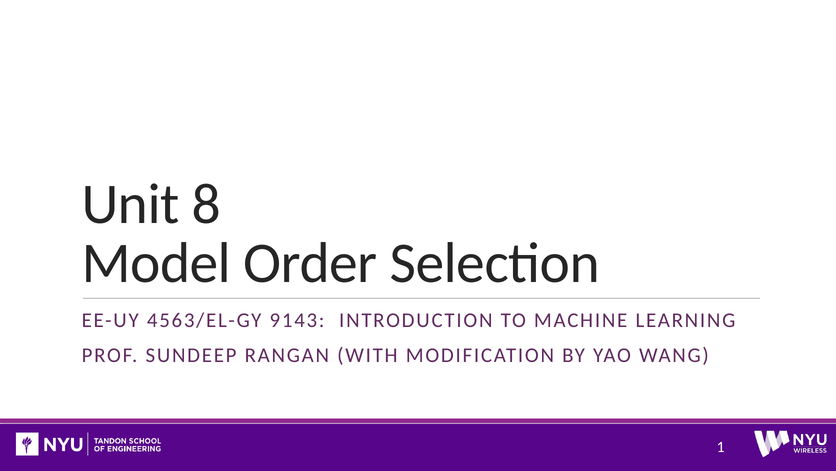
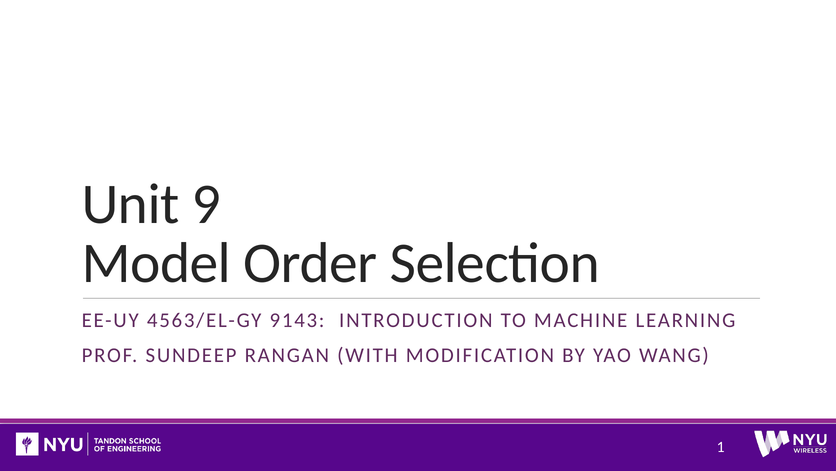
8: 8 -> 9
